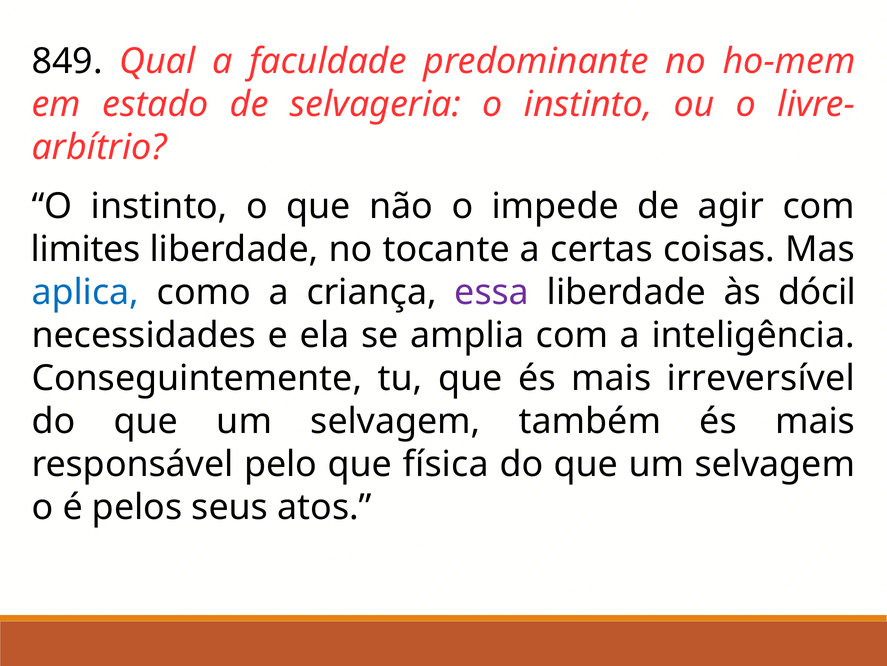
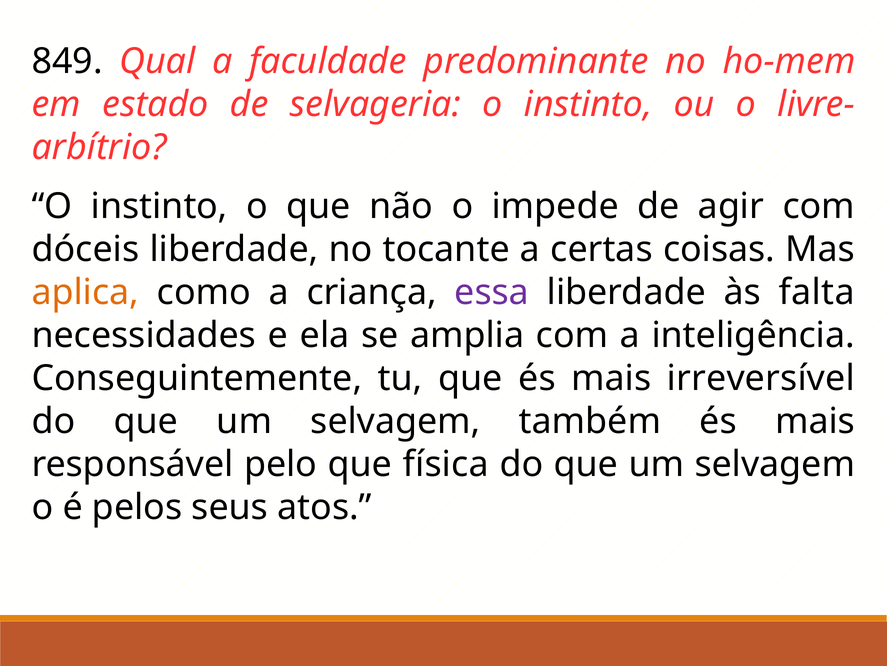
limites: limites -> dóceis
aplica colour: blue -> orange
dócil: dócil -> falta
